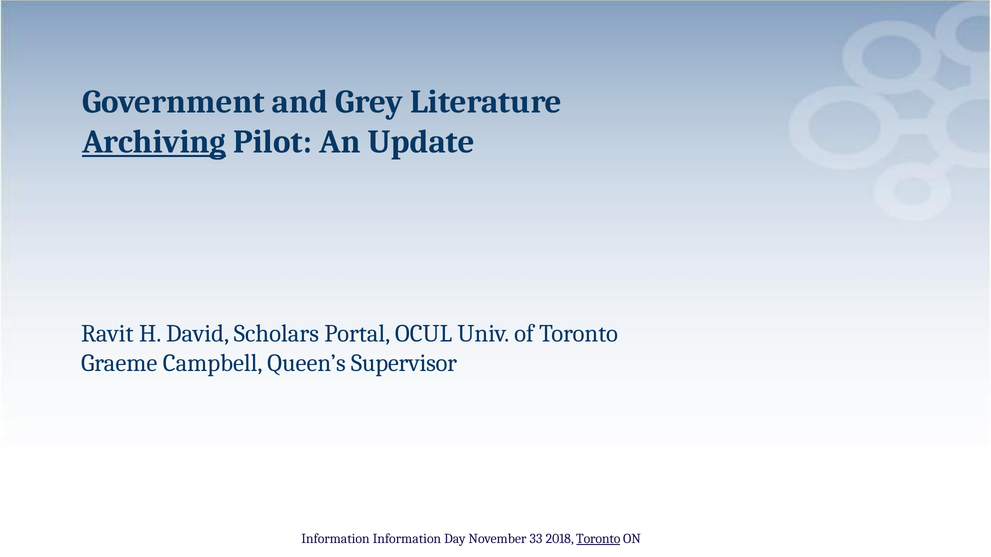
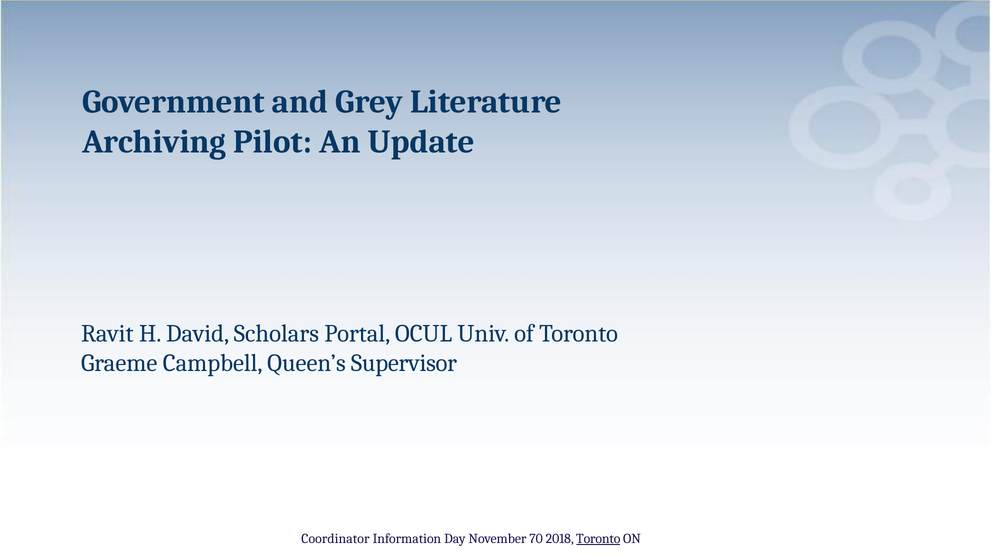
Archiving underline: present -> none
Information at (335, 539): Information -> Coordinator
33: 33 -> 70
